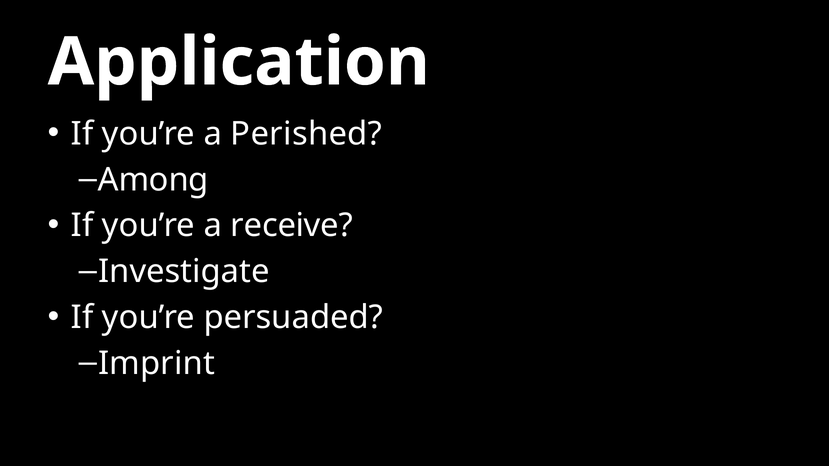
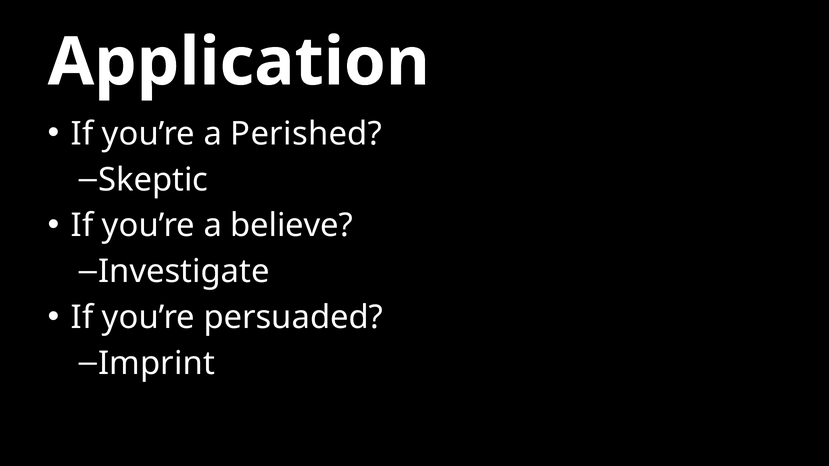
Among: Among -> Skeptic
receive: receive -> believe
